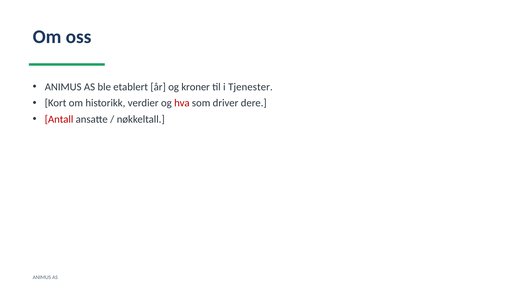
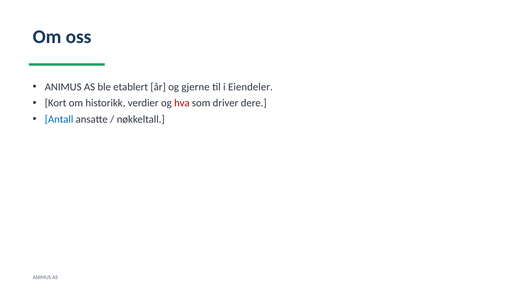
kroner: kroner -> gjerne
Tjenester: Tjenester -> Eiendeler
Antall colour: red -> blue
